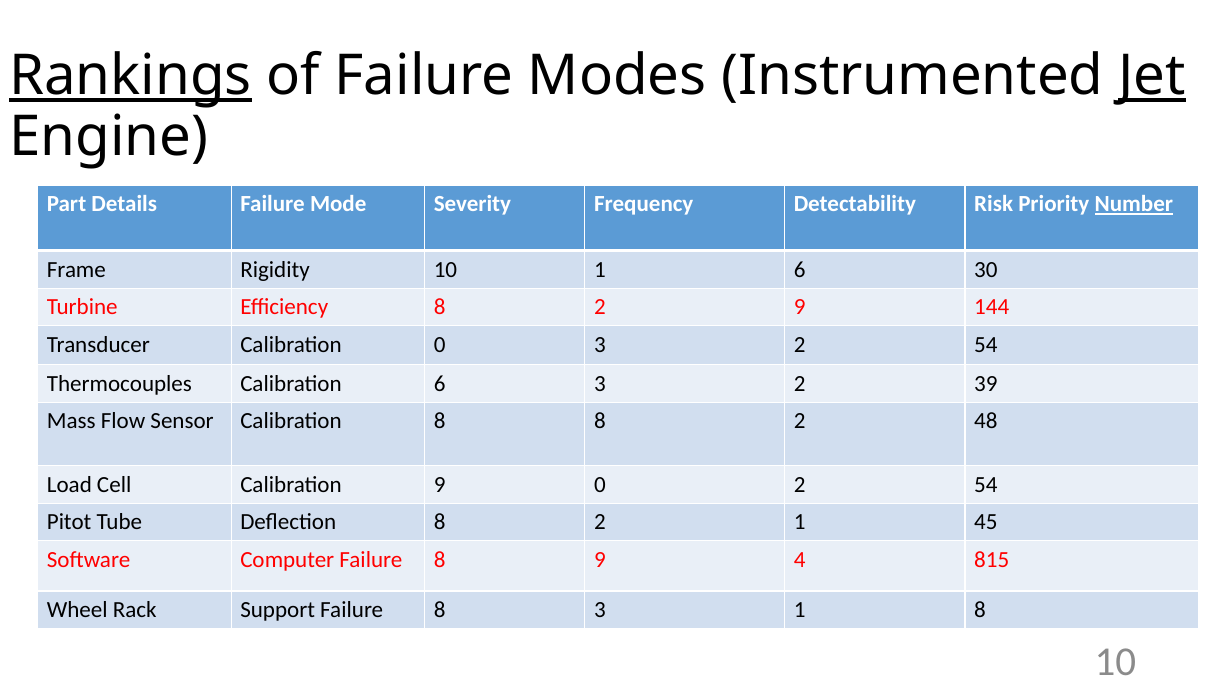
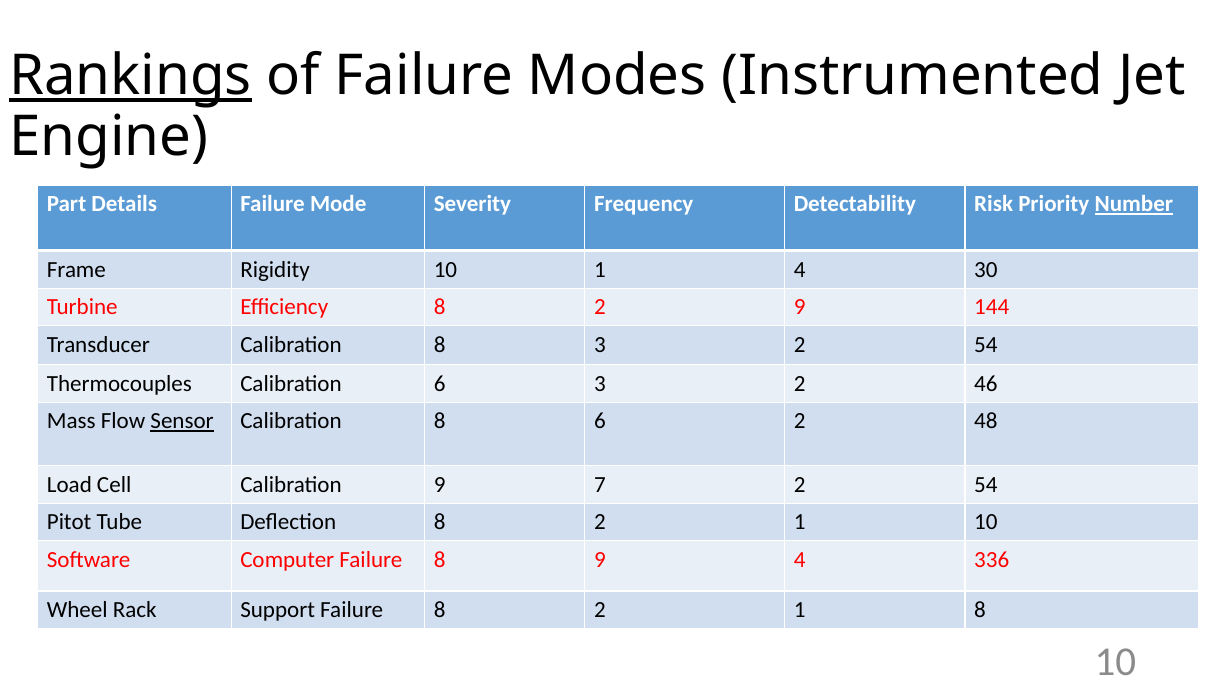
Jet underline: present -> none
1 6: 6 -> 4
Transducer Calibration 0: 0 -> 8
39: 39 -> 46
Sensor underline: none -> present
8 8: 8 -> 6
9 0: 0 -> 7
1 45: 45 -> 10
815: 815 -> 336
Failure 8 3: 3 -> 2
